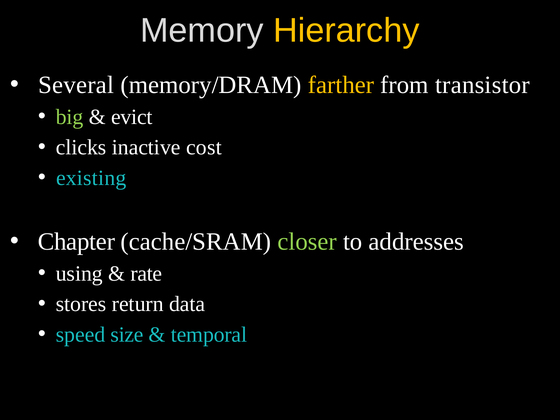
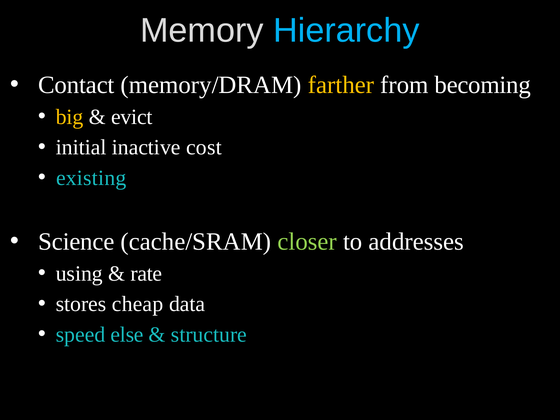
Hierarchy colour: yellow -> light blue
Several: Several -> Contact
transistor: transistor -> becoming
big colour: light green -> yellow
clicks: clicks -> initial
Chapter: Chapter -> Science
return: return -> cheap
size: size -> else
temporal: temporal -> structure
